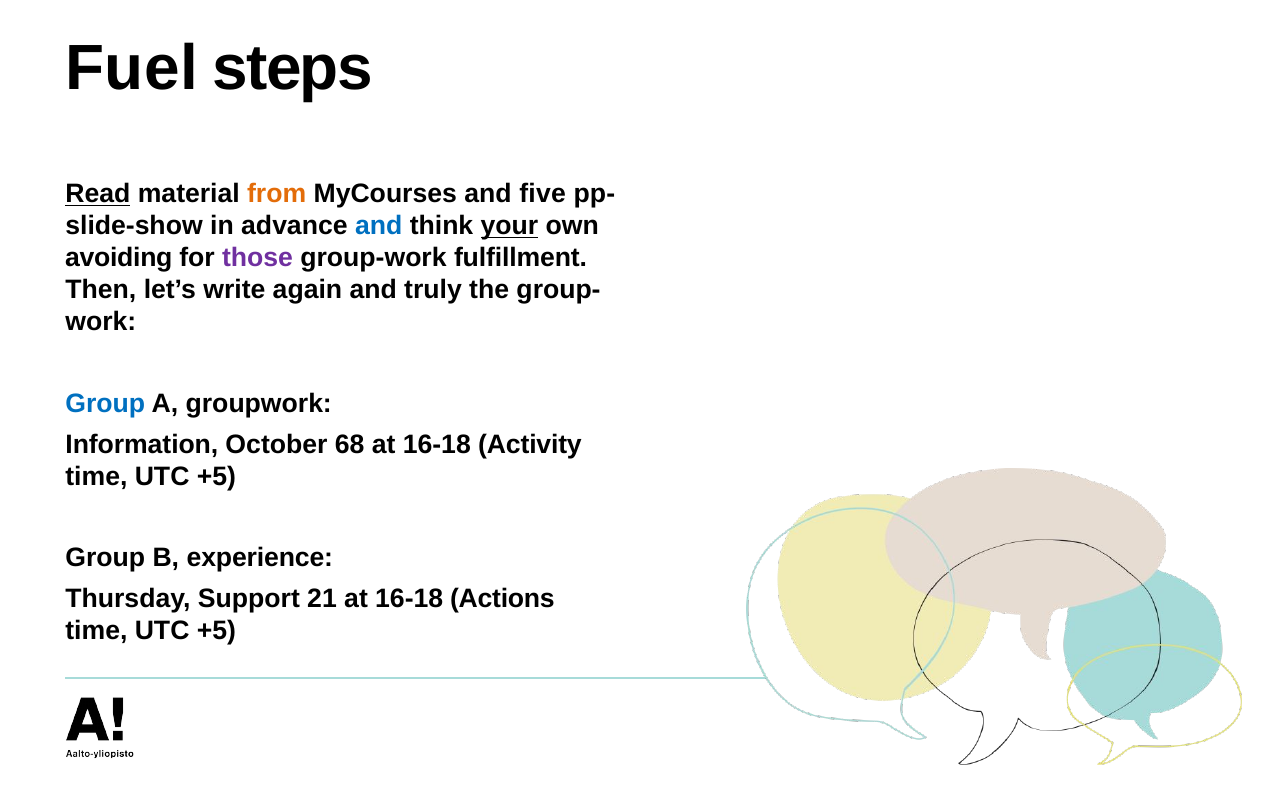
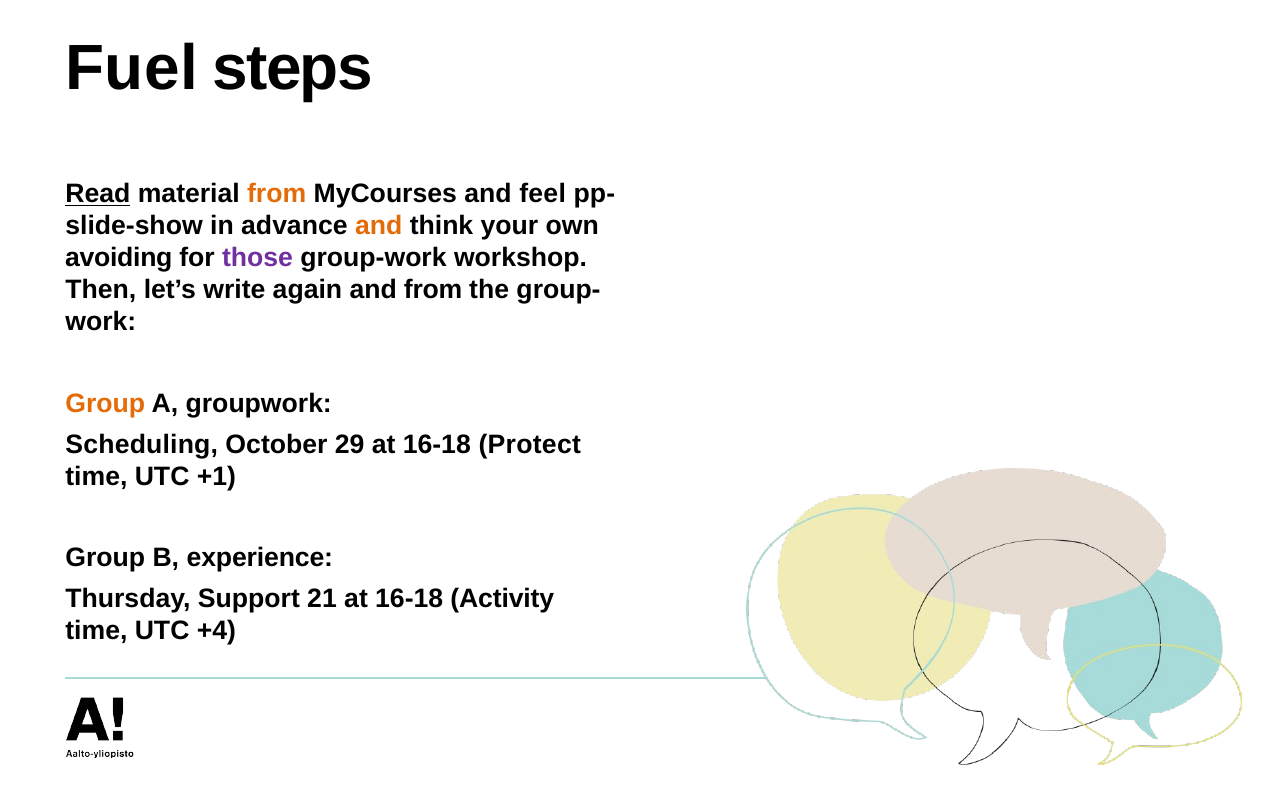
five: five -> feel
and at (379, 226) colour: blue -> orange
your underline: present -> none
fulfillment: fulfillment -> workshop
and truly: truly -> from
Group at (105, 404) colour: blue -> orange
Information: Information -> Scheduling
68: 68 -> 29
Activity: Activity -> Protect
+5 at (216, 476): +5 -> +1
Actions: Actions -> Activity
+5 at (216, 631): +5 -> +4
